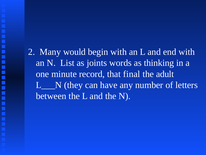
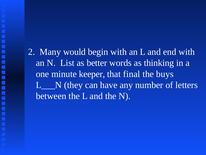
joints: joints -> better
record: record -> keeper
adult: adult -> buys
